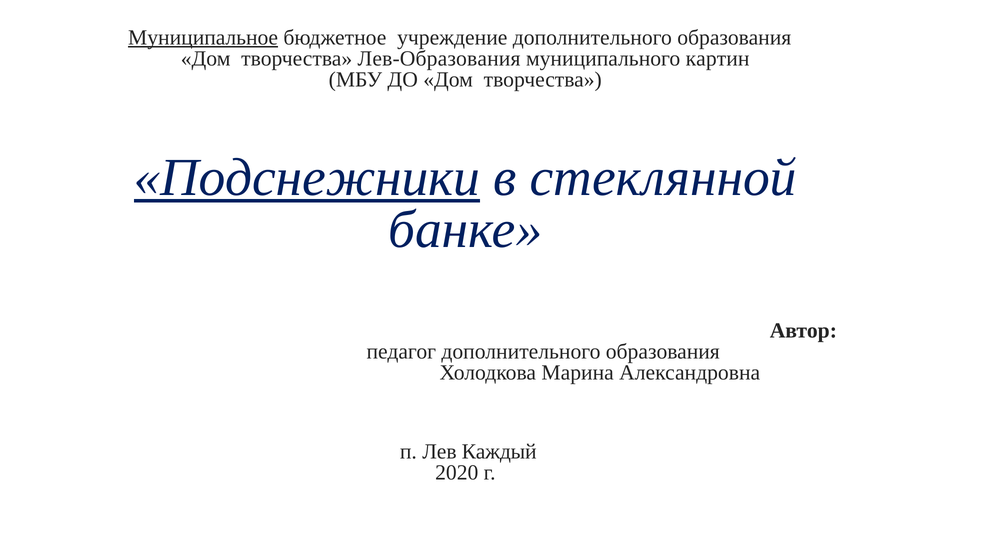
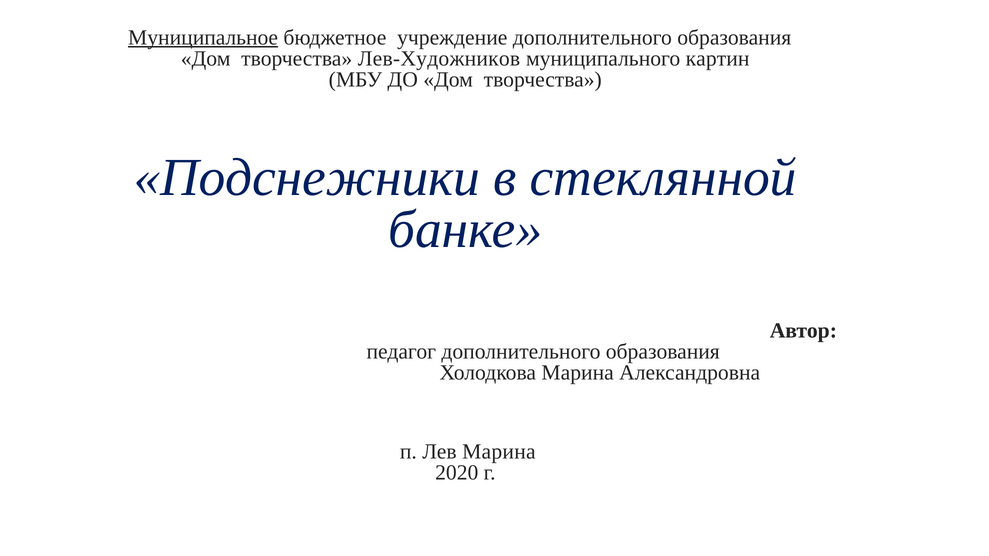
Лев-Образования: Лев-Образования -> Лев-Художников
Подснежники underline: present -> none
Лев Каждый: Каждый -> Марина
